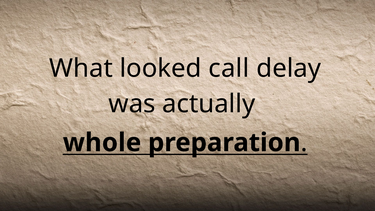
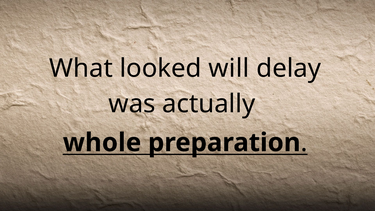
call: call -> will
